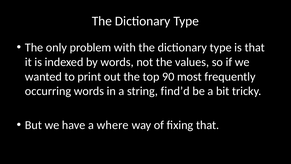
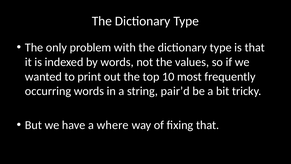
90: 90 -> 10
find’d: find’d -> pair’d
